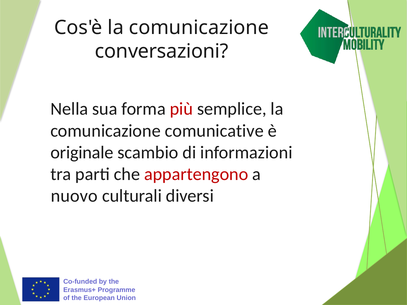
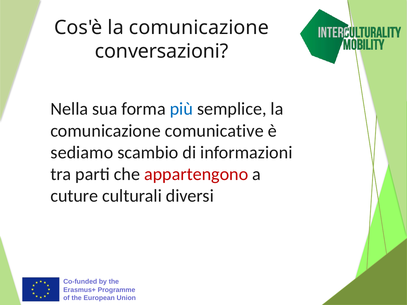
più colour: red -> blue
originale: originale -> sediamo
nuovo: nuovo -> cuture
